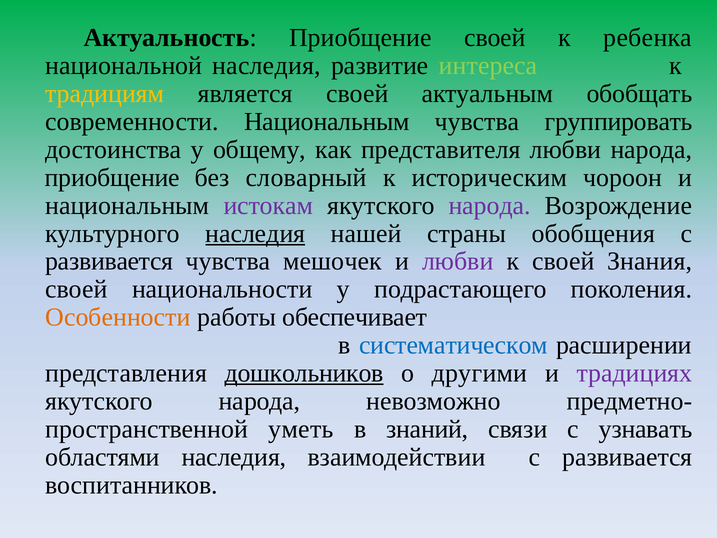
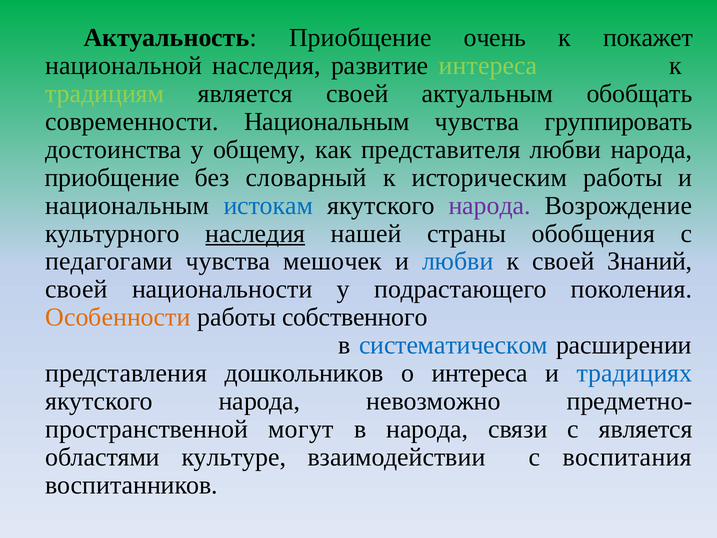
Приобщение своей: своей -> очень
ребенка: ребенка -> покажет
традициям colour: yellow -> light green
историческим чороон: чороон -> работы
истокам colour: purple -> blue
развивается at (109, 261): развивается -> педагогами
любви at (458, 261) colour: purple -> blue
Знания: Знания -> Знаний
обеспечивает: обеспечивает -> собственного
дошкольников underline: present -> none
о другими: другими -> интереса
традициях colour: purple -> blue
уметь: уметь -> могут
в знаний: знаний -> народа
с узнавать: узнавать -> является
областями наследия: наследия -> культуре
взаимодействии с развивается: развивается -> воспитания
